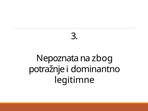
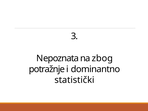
legitimne: legitimne -> statistički
